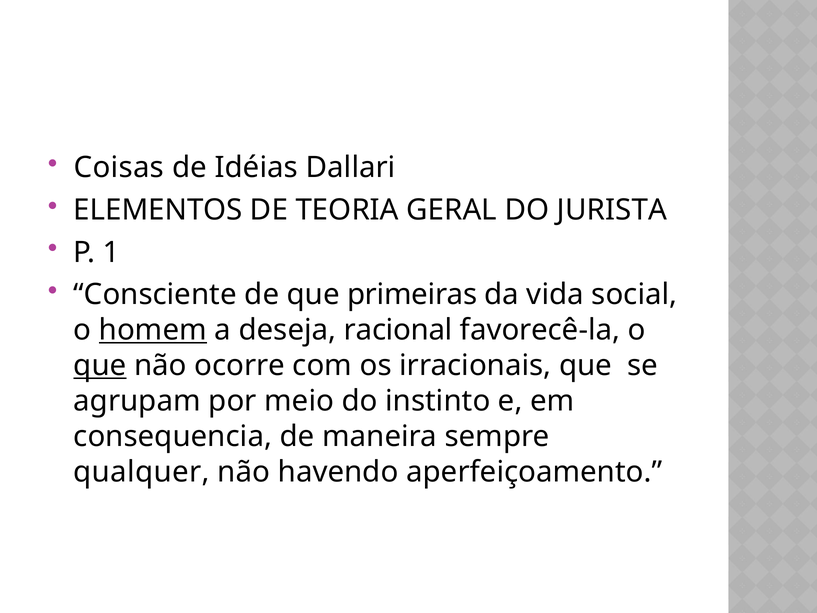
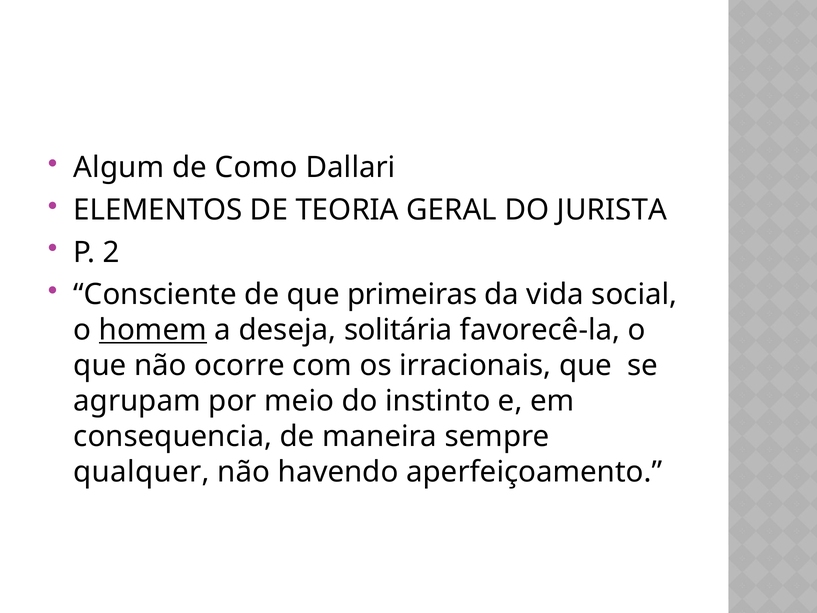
Coisas: Coisas -> Algum
Idéias: Idéias -> Como
1: 1 -> 2
racional: racional -> solitária
que at (100, 366) underline: present -> none
